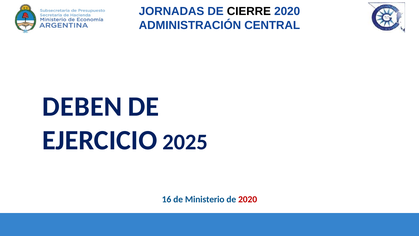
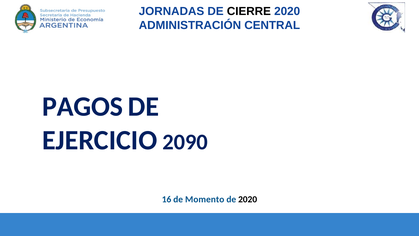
DEBEN: DEBEN -> PAGOS
2025: 2025 -> 2090
Ministerio: Ministerio -> Momento
2020 at (248, 199) colour: red -> black
